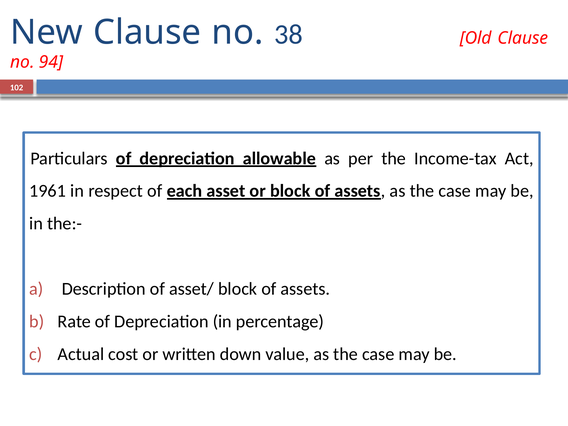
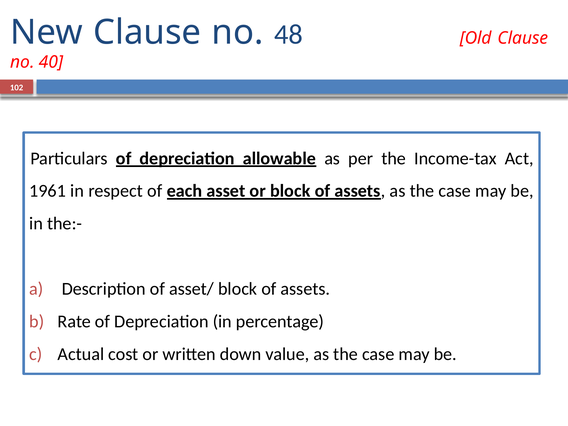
38: 38 -> 48
94: 94 -> 40
